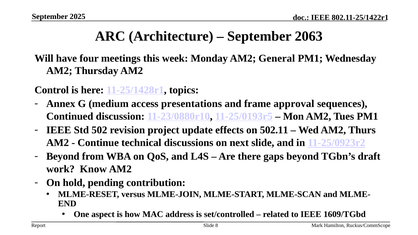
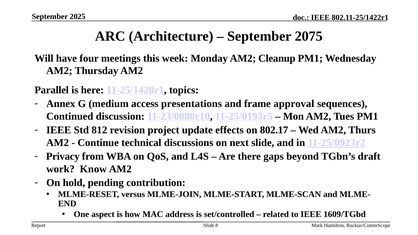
2063: 2063 -> 2075
General: General -> Cleanup
Control: Control -> Parallel
502: 502 -> 812
502.11: 502.11 -> 802.17
Beyond at (63, 157): Beyond -> Privacy
